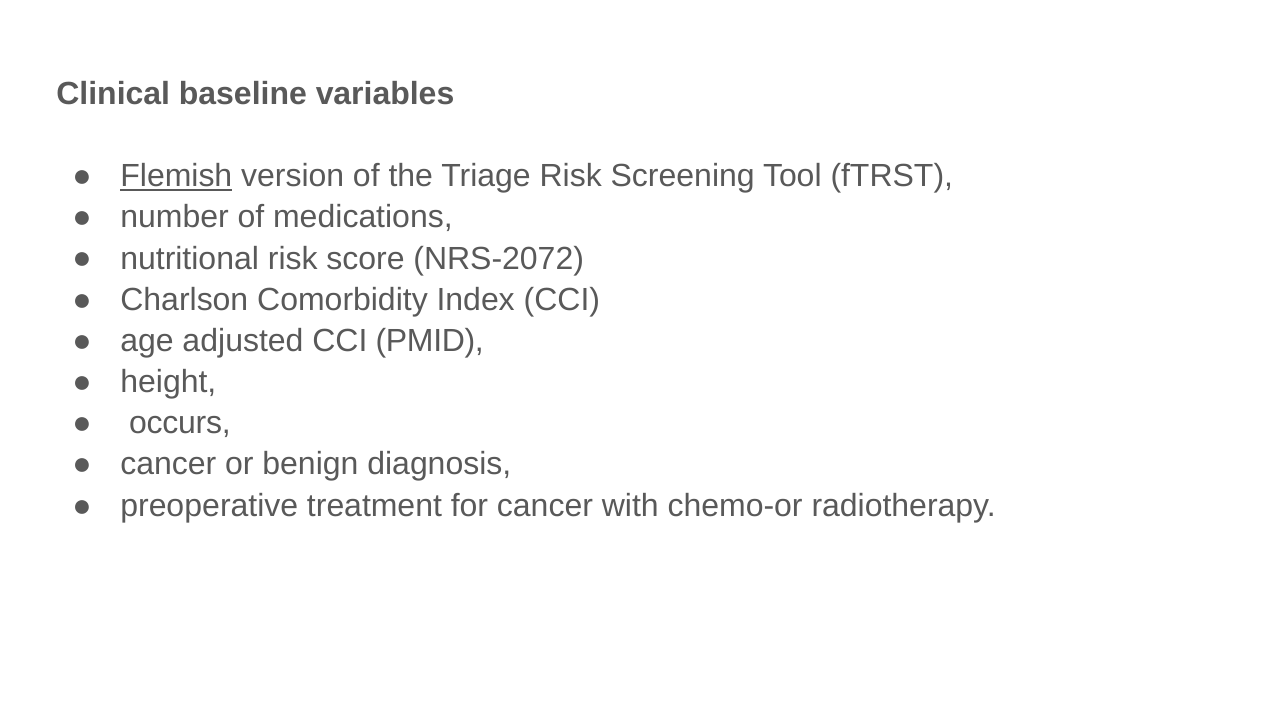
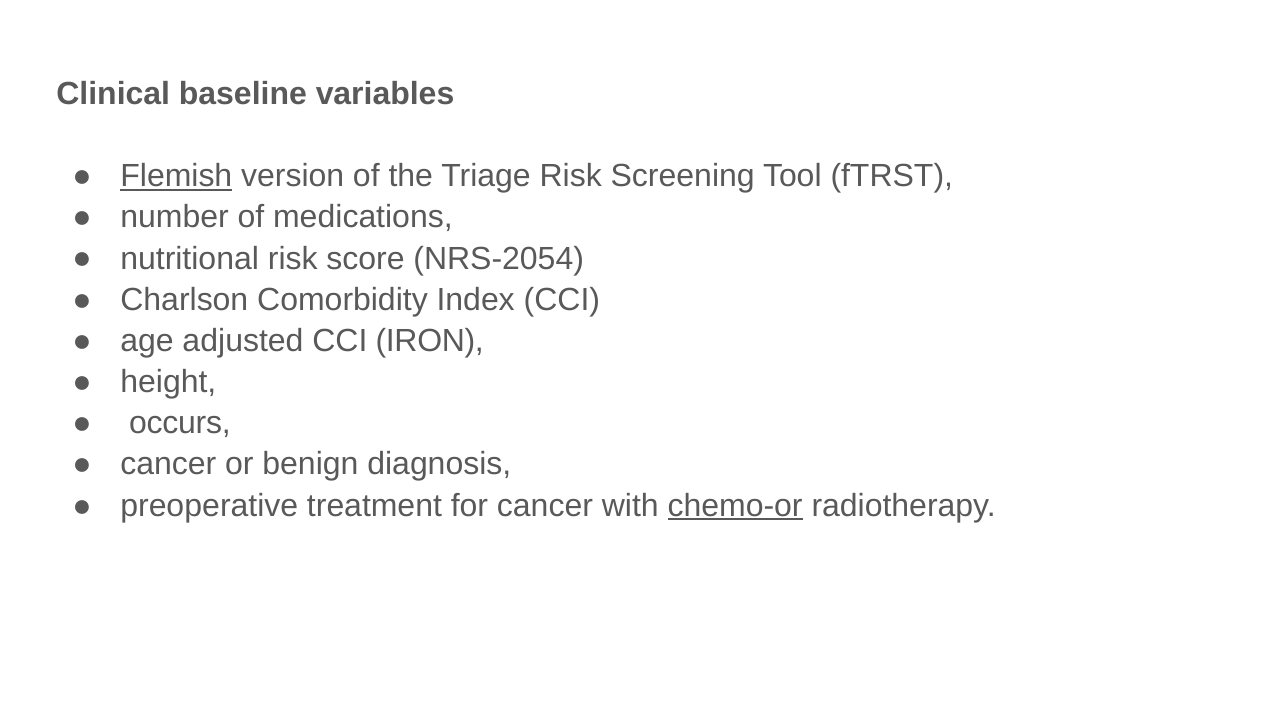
NRS-2072: NRS-2072 -> NRS-2054
PMID: PMID -> IRON
chemo-or underline: none -> present
